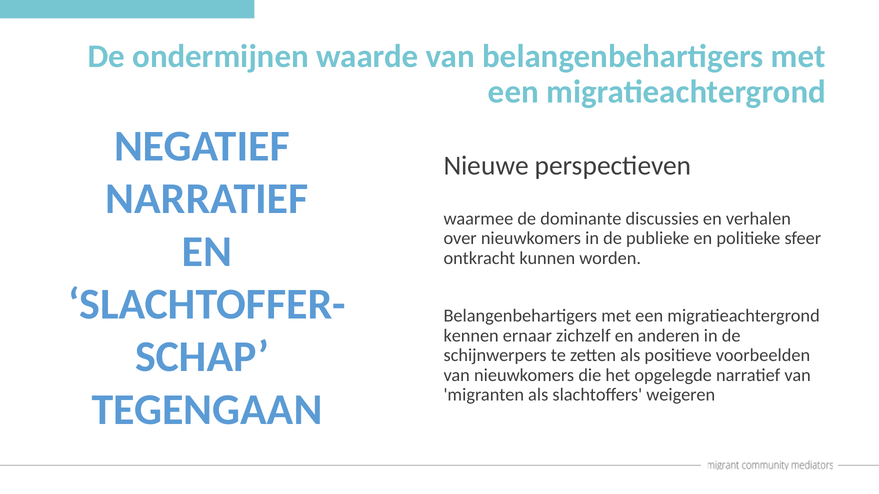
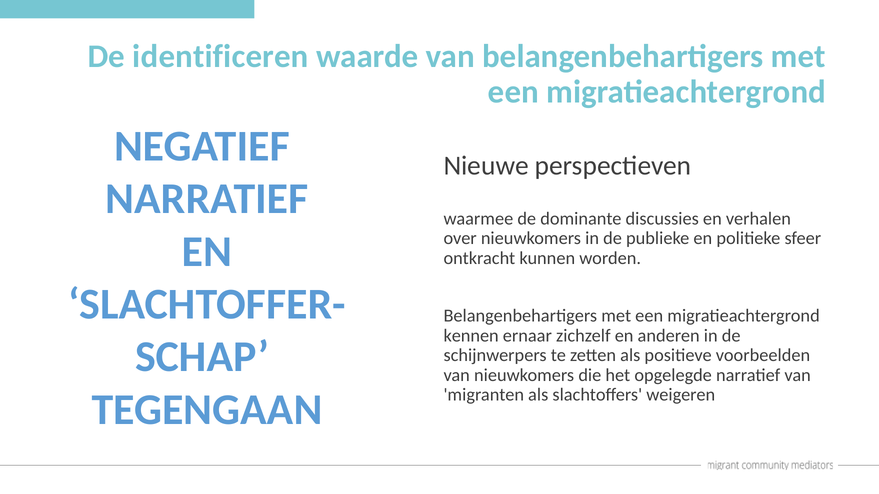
ondermijnen: ondermijnen -> identificeren
